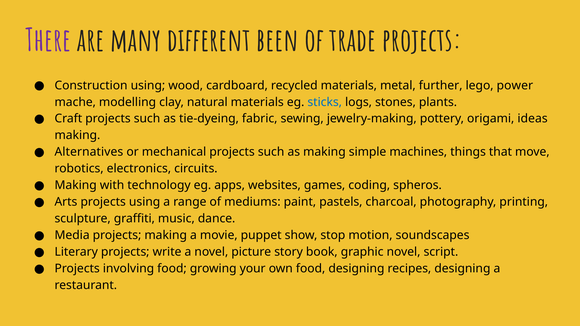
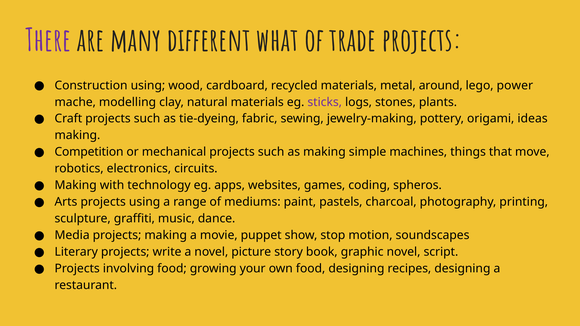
been: been -> what
further: further -> around
sticks colour: blue -> purple
Alternatives: Alternatives -> Competition
